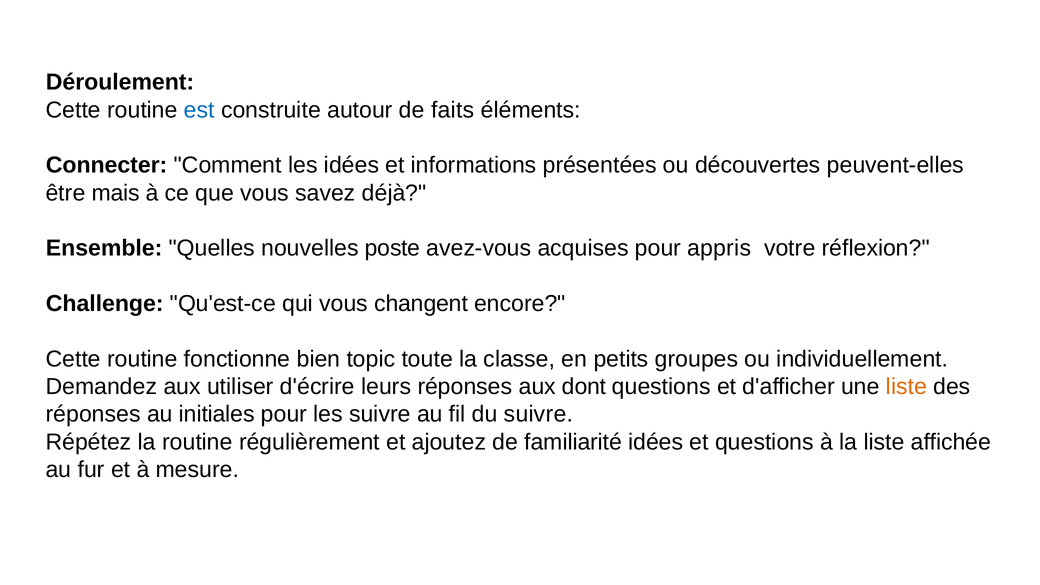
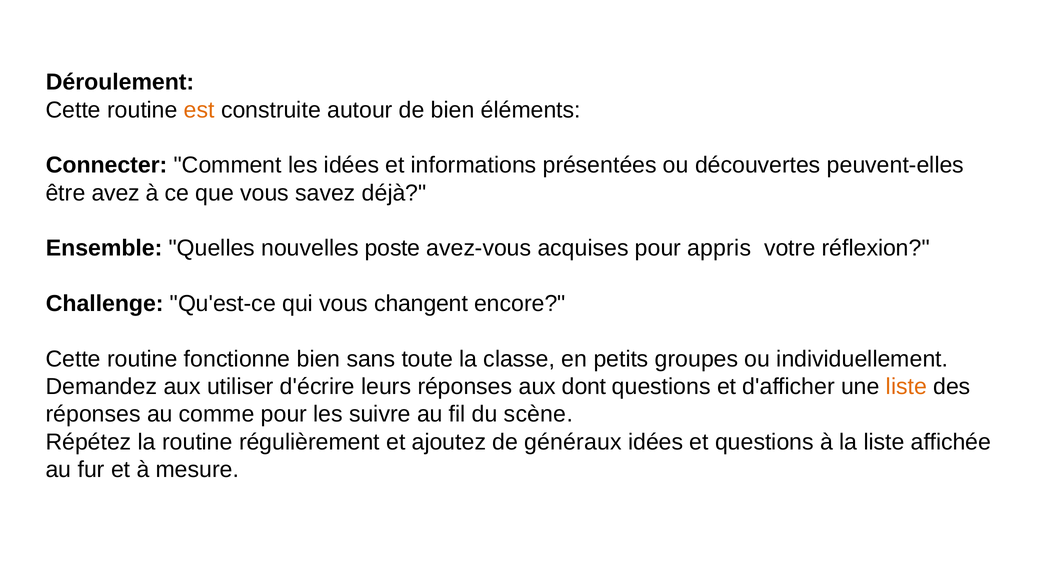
est colour: blue -> orange
de faits: faits -> bien
mais: mais -> avez
topic: topic -> sans
initiales: initiales -> comme
du suivre: suivre -> scène
familiarité: familiarité -> généraux
